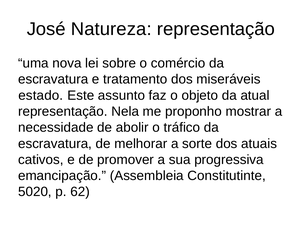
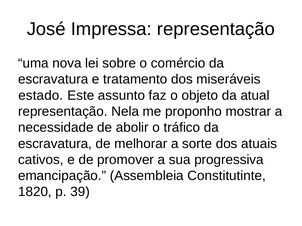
Natureza: Natureza -> Impressa
5020: 5020 -> 1820
62: 62 -> 39
